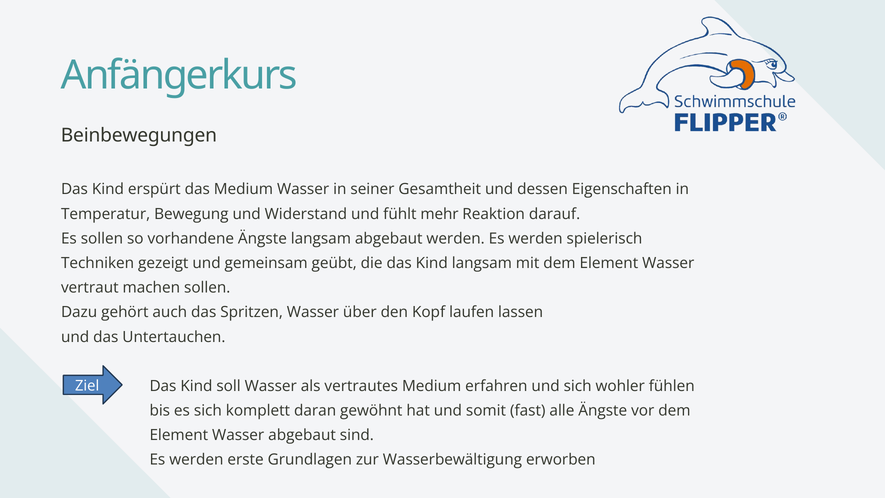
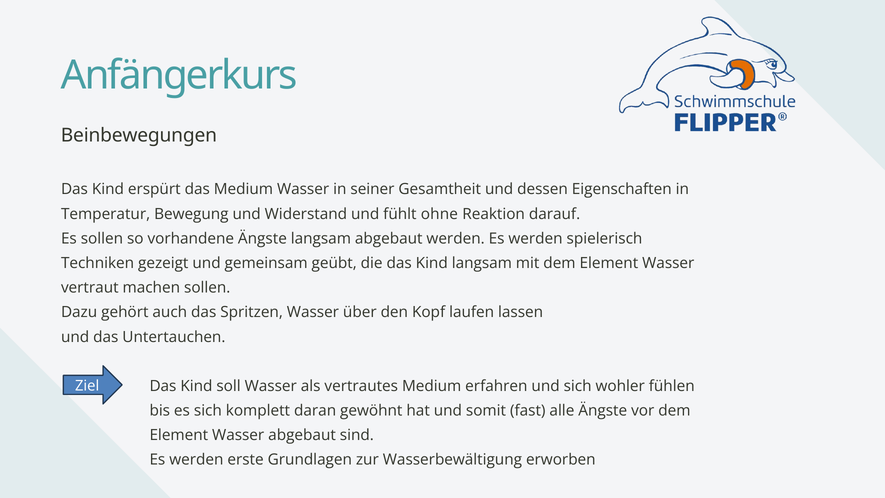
mehr: mehr -> ohne
